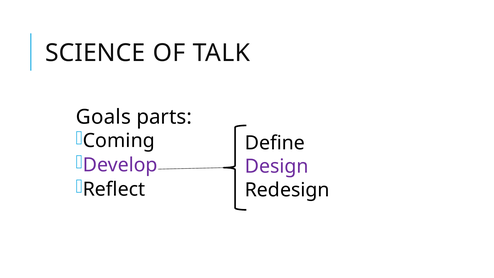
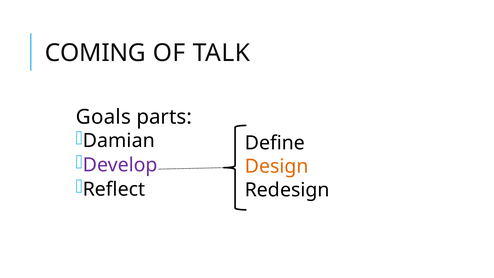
SCIENCE: SCIENCE -> COMING
Coming: Coming -> Damian
Design colour: purple -> orange
